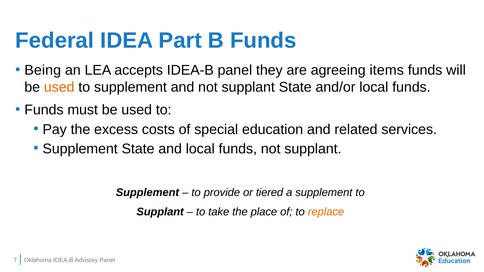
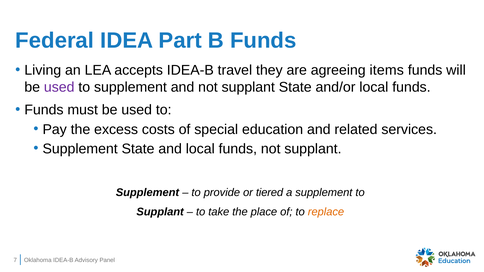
Being: Being -> Living
IDEA-B panel: panel -> travel
used at (59, 87) colour: orange -> purple
